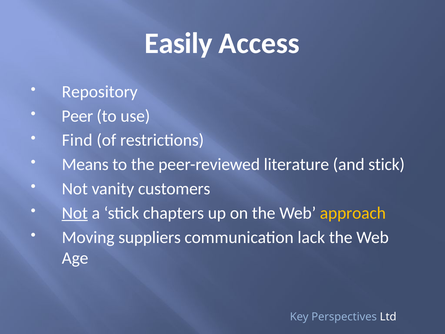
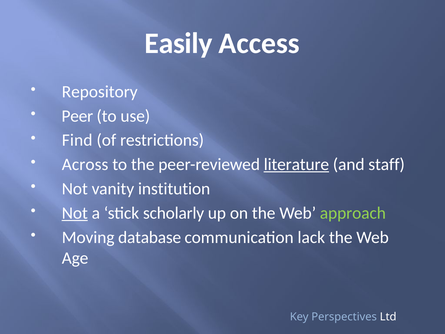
Means: Means -> Across
literature underline: none -> present
and stick: stick -> staff
customers: customers -> institution
chapters: chapters -> scholarly
approach colour: yellow -> light green
suppliers: suppliers -> database
